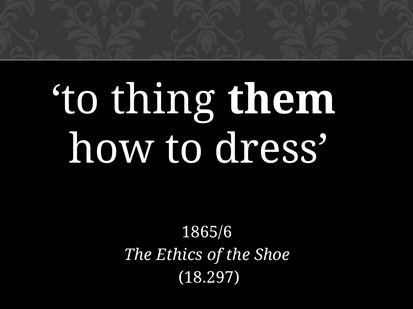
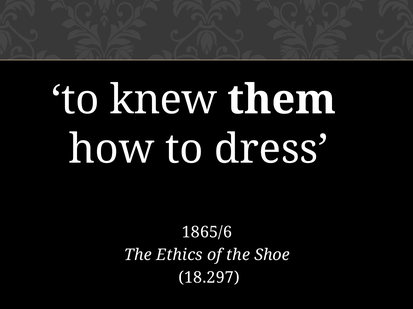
thing: thing -> knew
